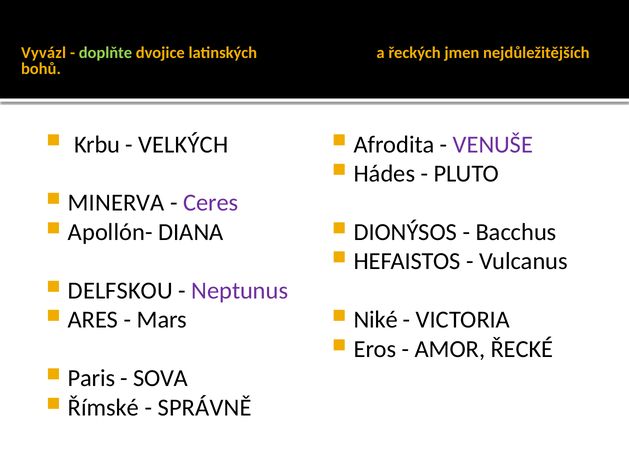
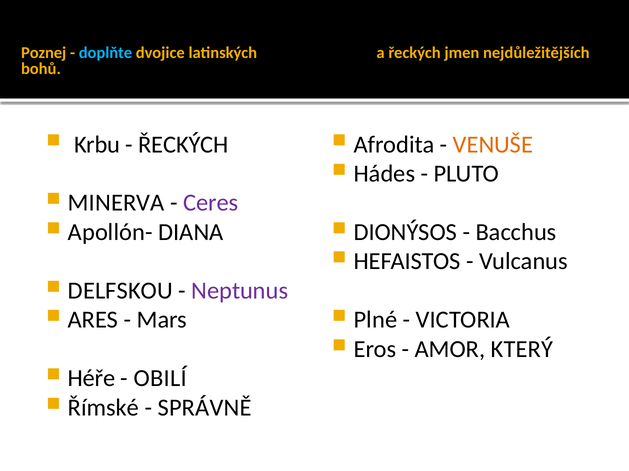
Vyvázl: Vyvázl -> Poznej
doplňte colour: light green -> light blue
VELKÝCH at (183, 145): VELKÝCH -> ŘECKÝCH
VENUŠE colour: purple -> orange
Niké: Niké -> Plné
ŘECKÉ: ŘECKÉ -> KTERÝ
Paris: Paris -> Héře
SOVA: SOVA -> OBILÍ
